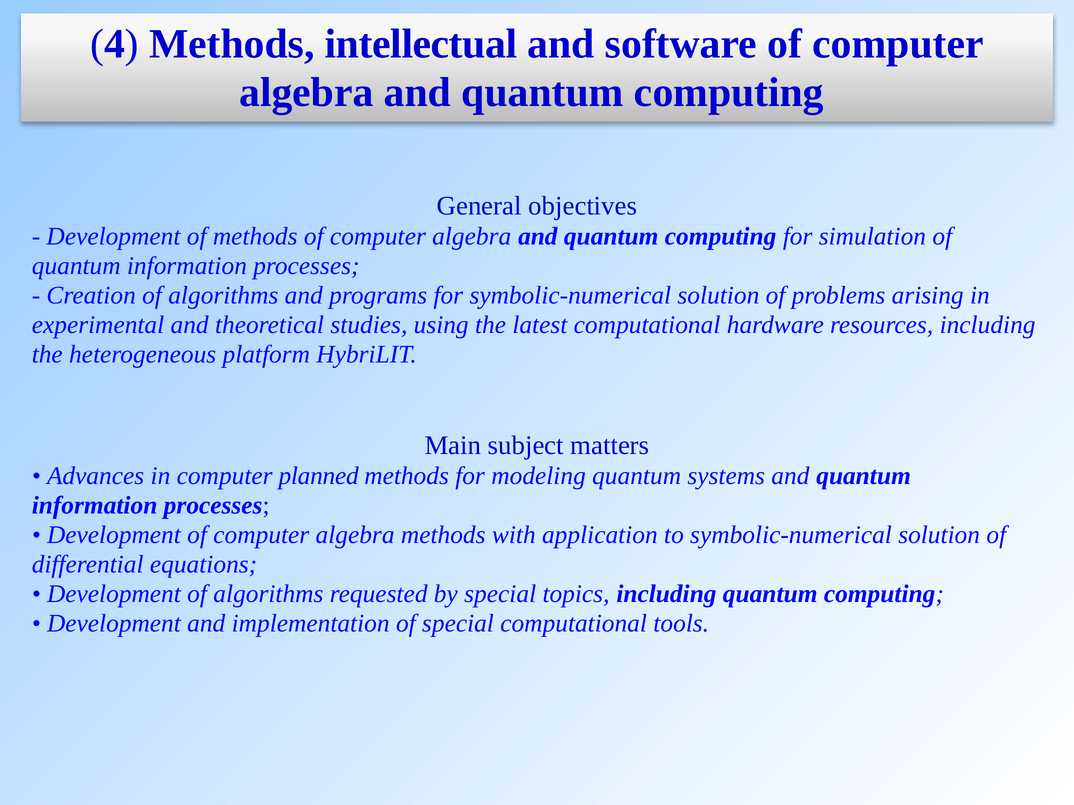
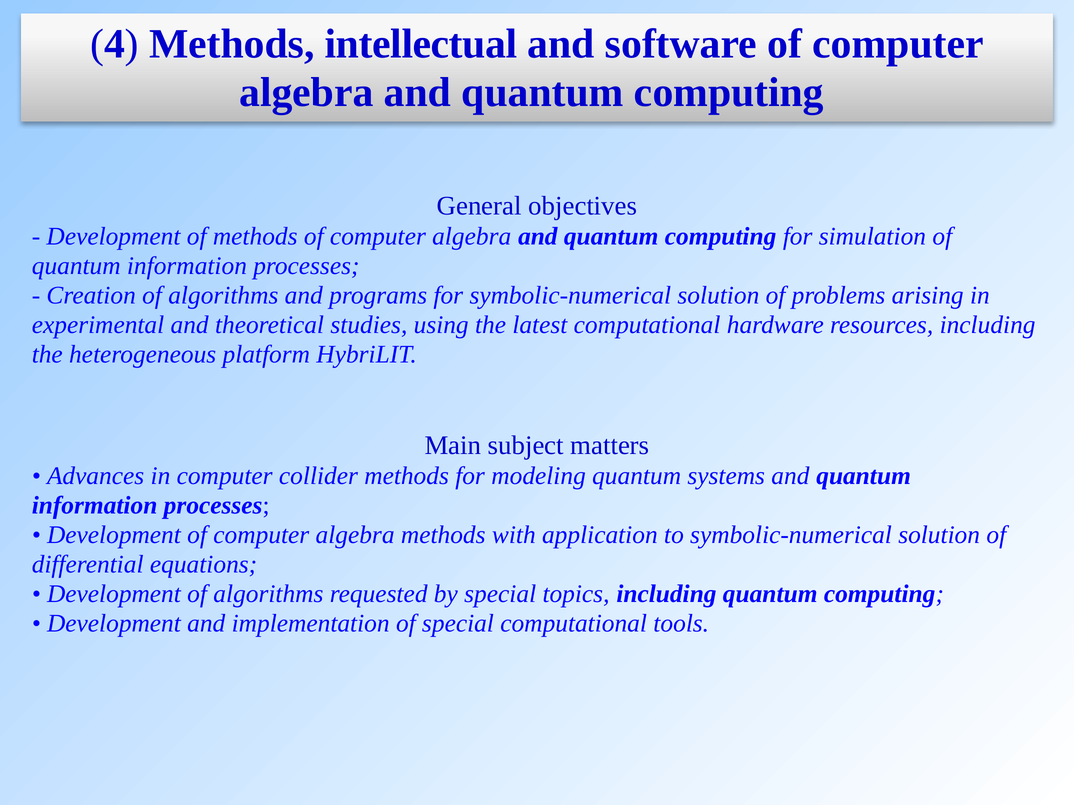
planned: planned -> collider
